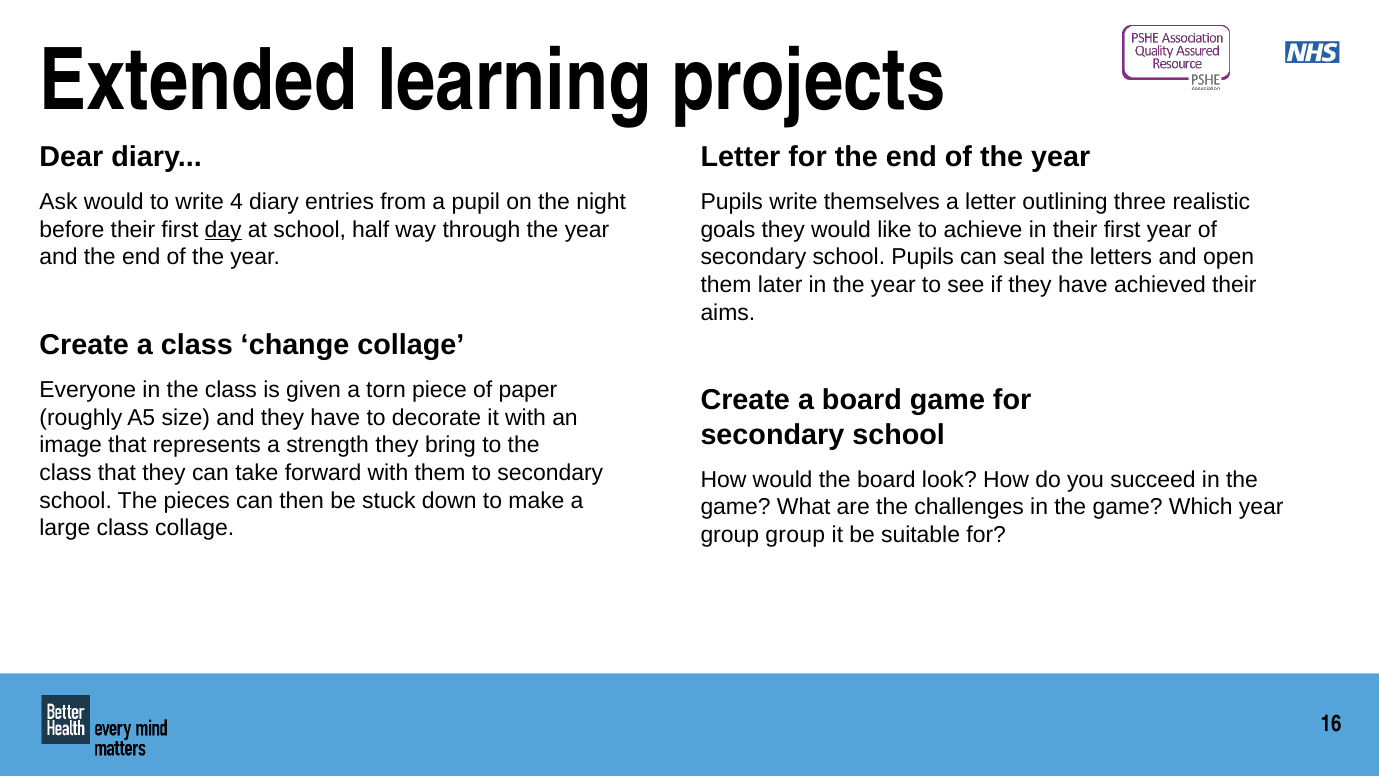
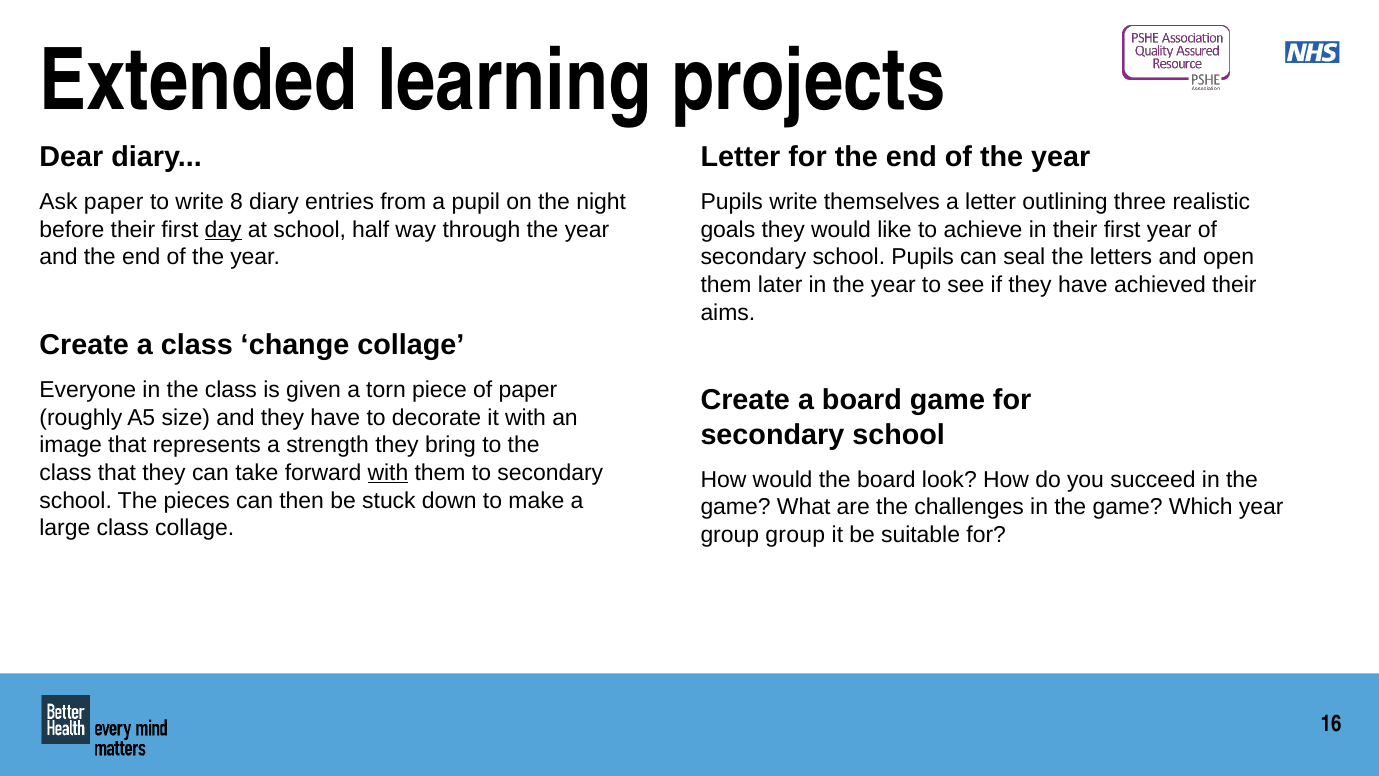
Ask would: would -> paper
4: 4 -> 8
with at (388, 473) underline: none -> present
